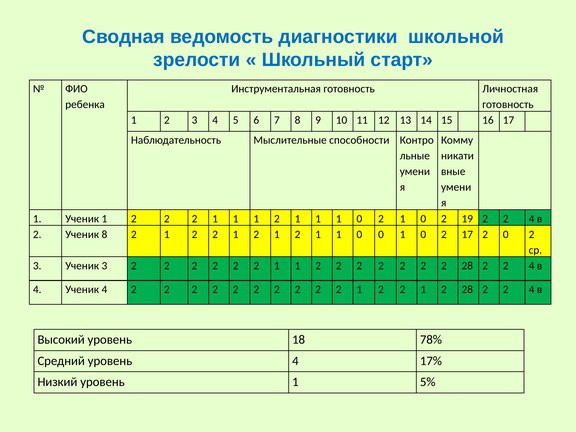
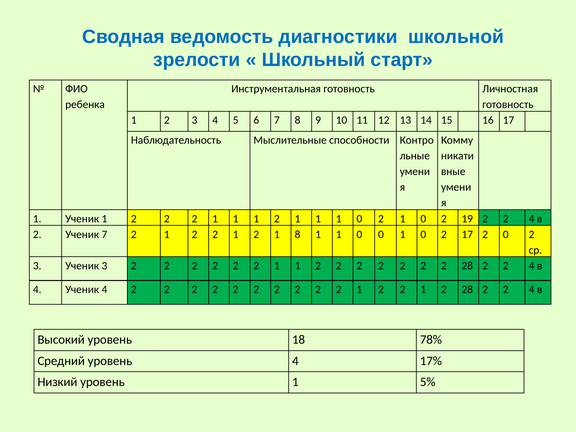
Ученик 8: 8 -> 7
1 2 1 2: 2 -> 8
